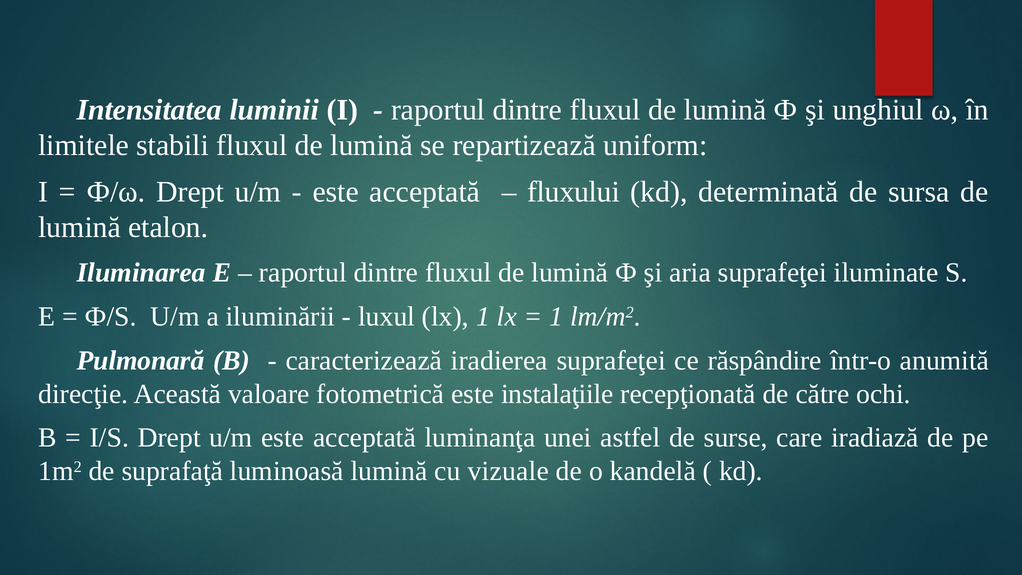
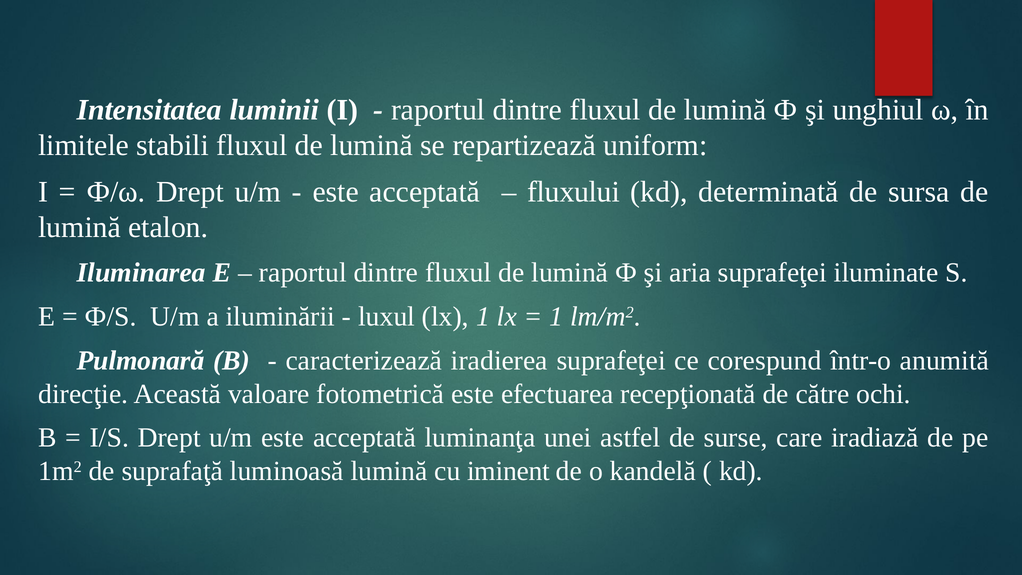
răspândire: răspândire -> corespund
instalaţiile: instalaţiile -> efectuarea
vizuale: vizuale -> iminent
